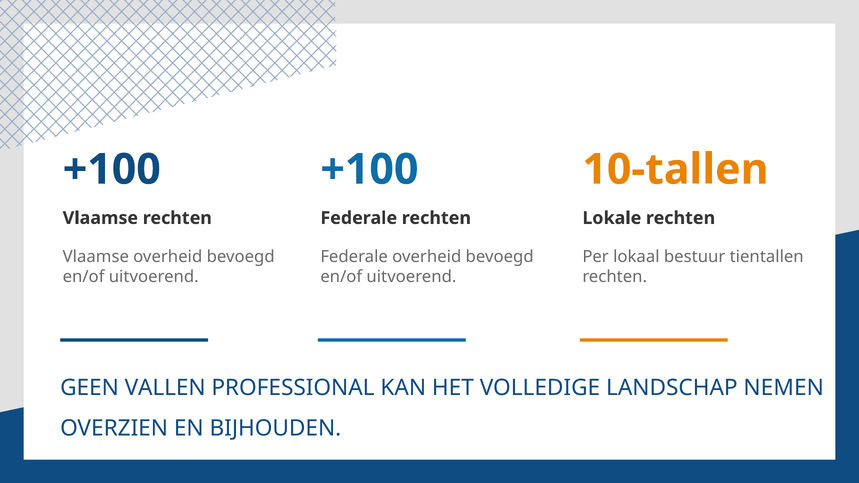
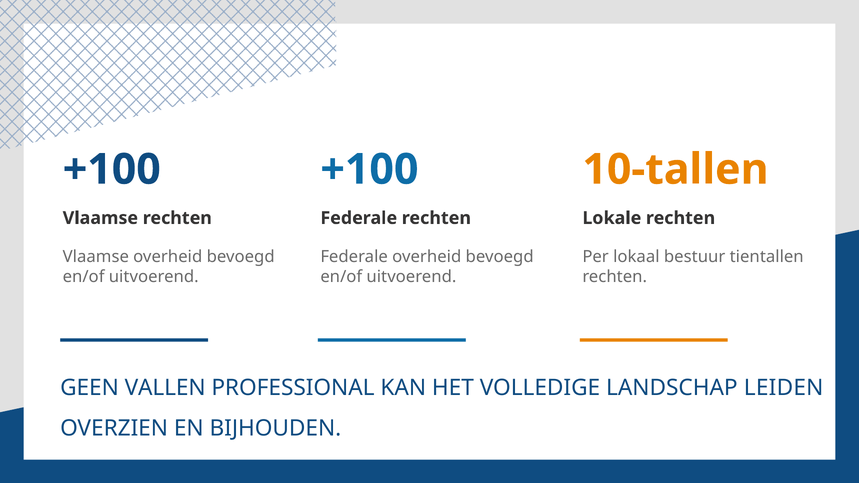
NEMEN: NEMEN -> LEIDEN
